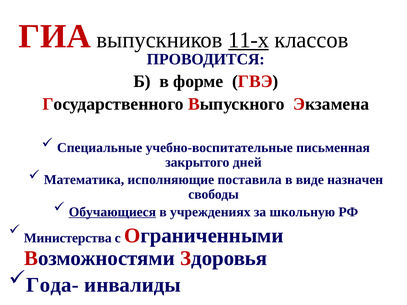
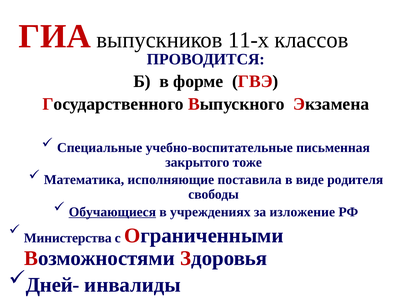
11-х underline: present -> none
дней: дней -> тоже
назначен: назначен -> родителя
школьную: школьную -> изложение
Года-: Года- -> Дней-
